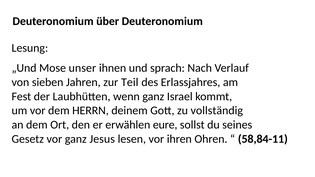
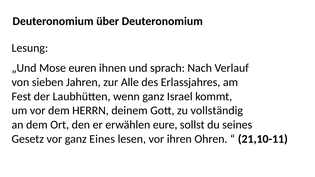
unser: unser -> euren
Teil: Teil -> Alle
Jesus: Jesus -> Eines
58,84-11: 58,84-11 -> 21,10-11
